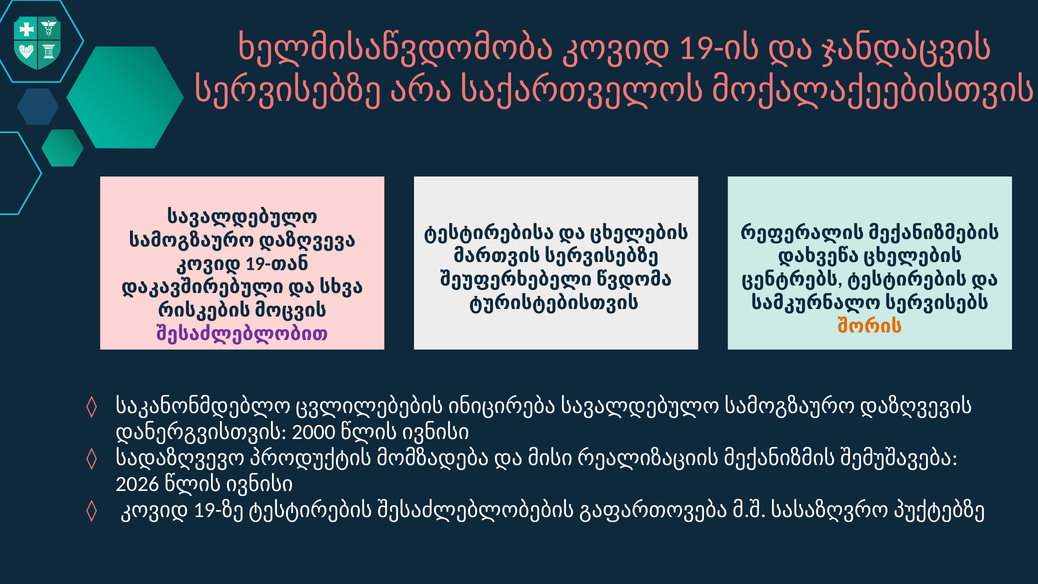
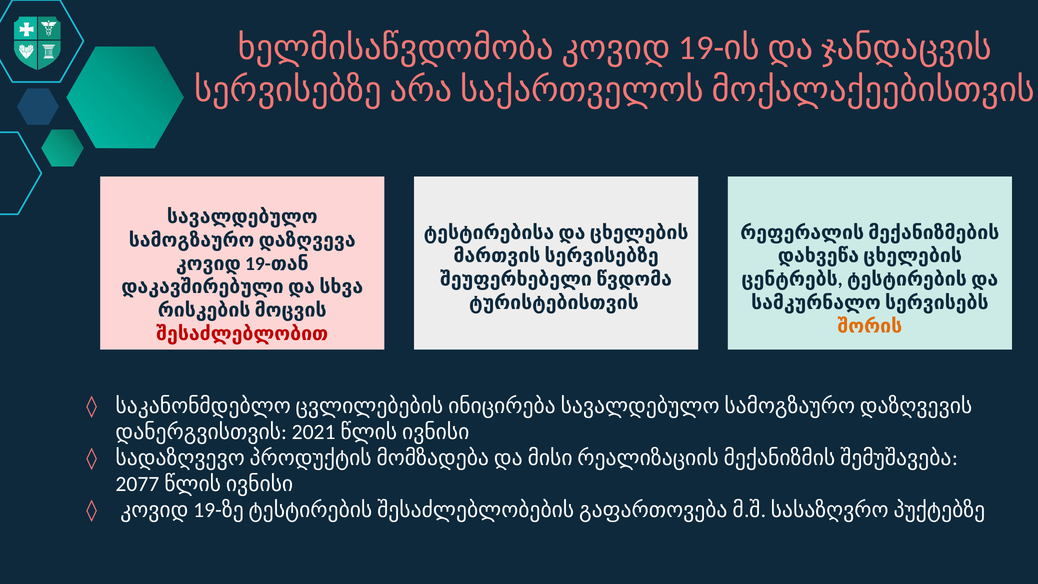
შესაძლებლობით colour: purple -> red
2000: 2000 -> 2021
2026: 2026 -> 2077
